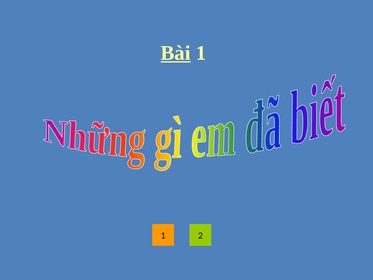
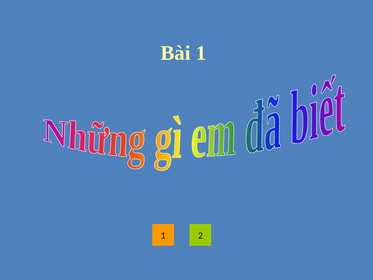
Bài underline: present -> none
